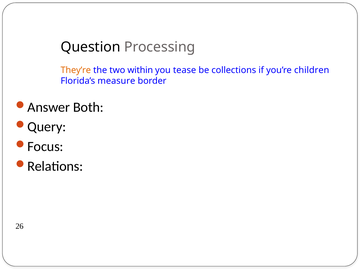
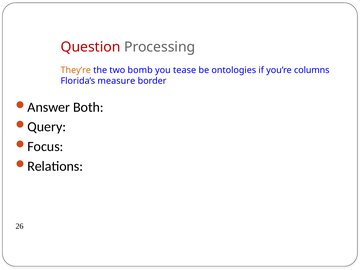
Question colour: black -> red
within: within -> bomb
collections: collections -> ontologies
children: children -> columns
